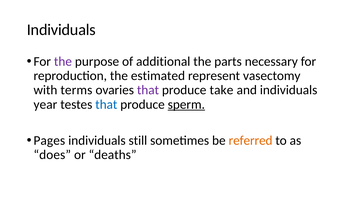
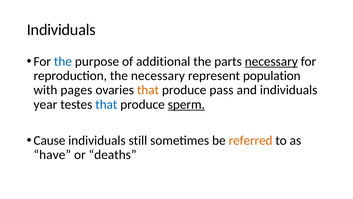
the at (63, 61) colour: purple -> blue
necessary at (271, 61) underline: none -> present
the estimated: estimated -> necessary
vasectomy: vasectomy -> population
terms: terms -> pages
that at (148, 90) colour: purple -> orange
take: take -> pass
Pages: Pages -> Cause
does: does -> have
